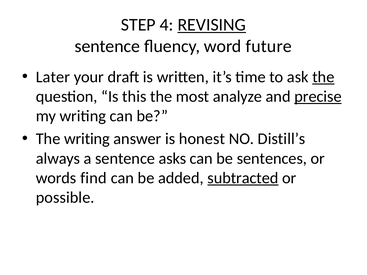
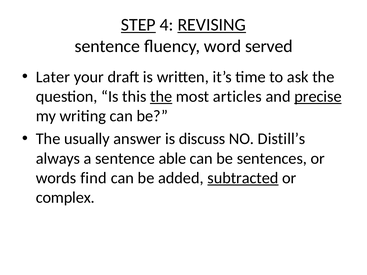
STEP underline: none -> present
future: future -> served
the at (323, 77) underline: present -> none
the at (161, 97) underline: none -> present
analyze: analyze -> articles
The writing: writing -> usually
honest: honest -> discuss
asks: asks -> able
possible: possible -> complex
